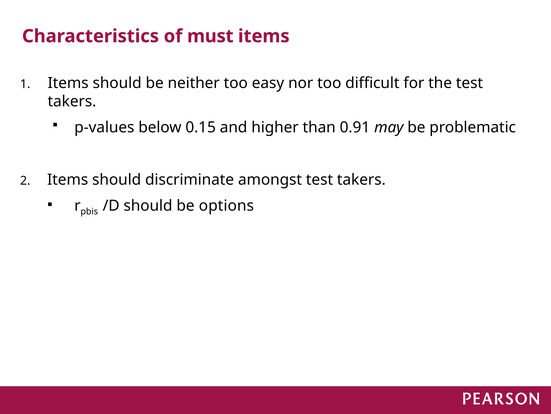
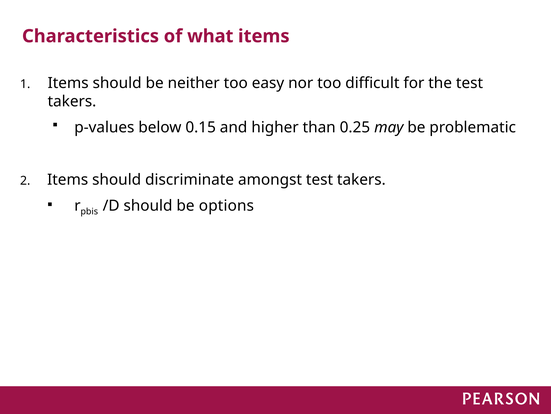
must: must -> what
0.91: 0.91 -> 0.25
